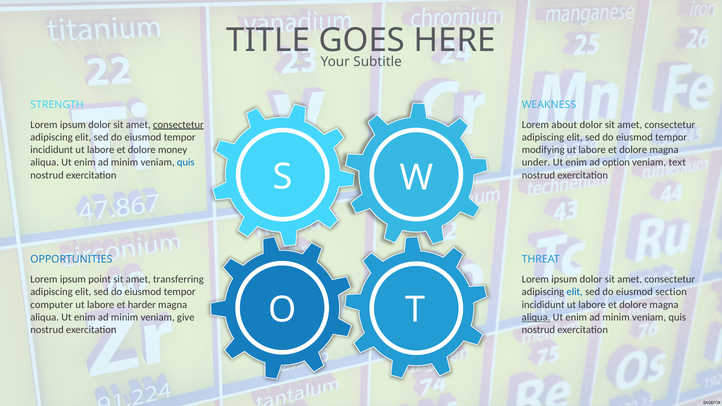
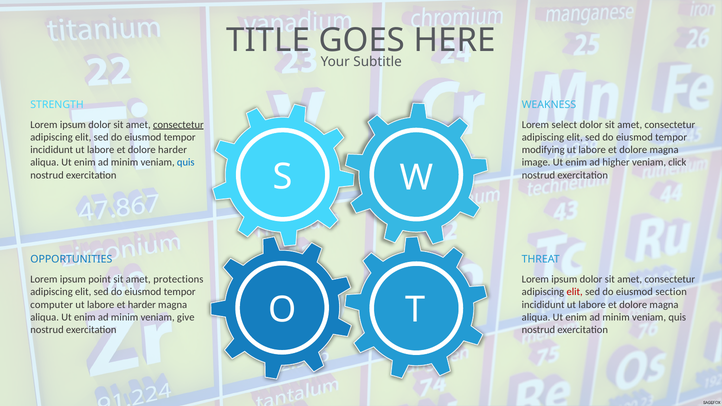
about: about -> select
dolore money: money -> harder
under: under -> image
option: option -> higher
text: text -> click
transferring: transferring -> protections
elit at (575, 292) colour: blue -> red
aliqua at (536, 317) underline: present -> none
